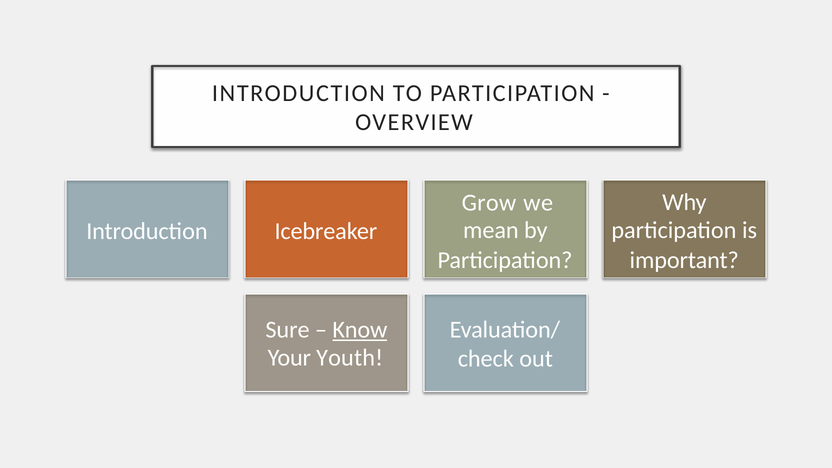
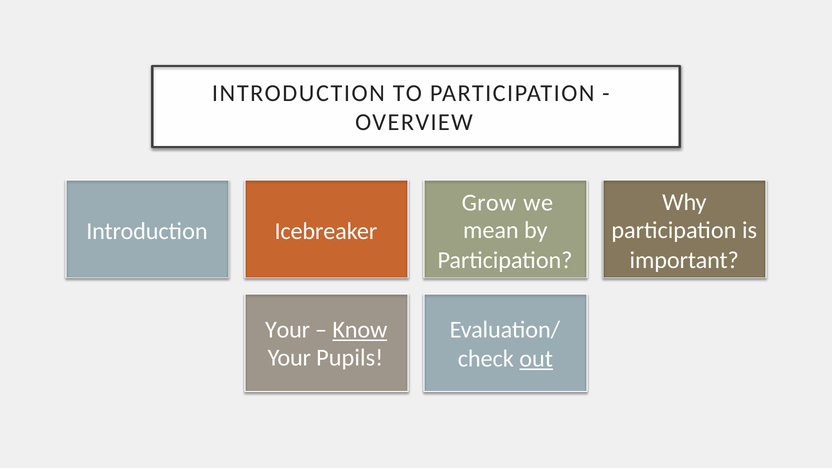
Sure at (287, 330): Sure -> Your
Youth: Youth -> Pupils
out underline: none -> present
